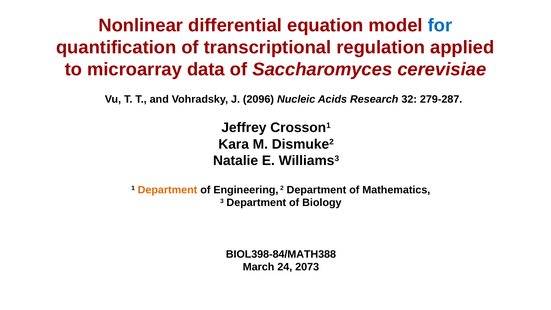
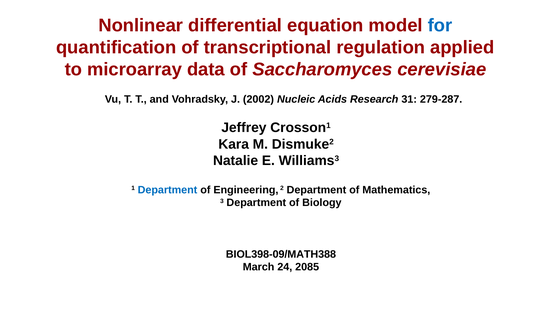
2096: 2096 -> 2002
32: 32 -> 31
Department at (168, 190) colour: orange -> blue
BIOL398-84/MATH388: BIOL398-84/MATH388 -> BIOL398-09/MATH388
2073: 2073 -> 2085
